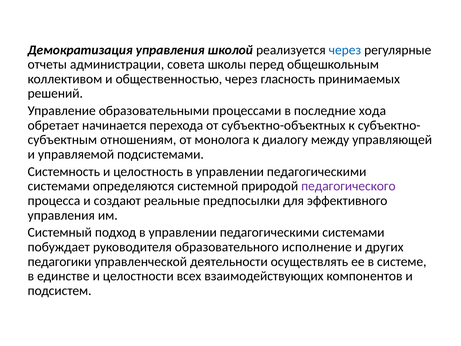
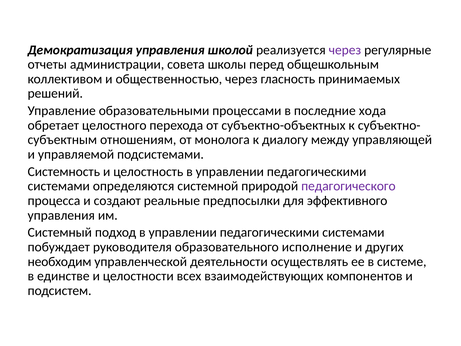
через at (345, 50) colour: blue -> purple
начинается: начинается -> целостного
педагогики: педагогики -> необходим
